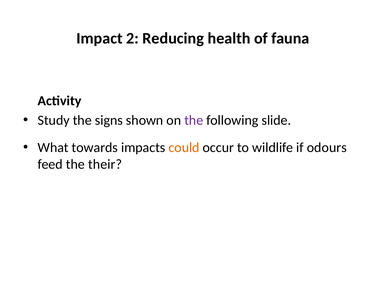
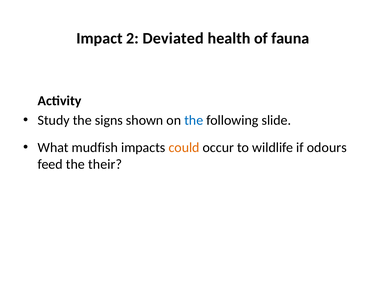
Reducing: Reducing -> Deviated
the at (194, 121) colour: purple -> blue
towards: towards -> mudfish
